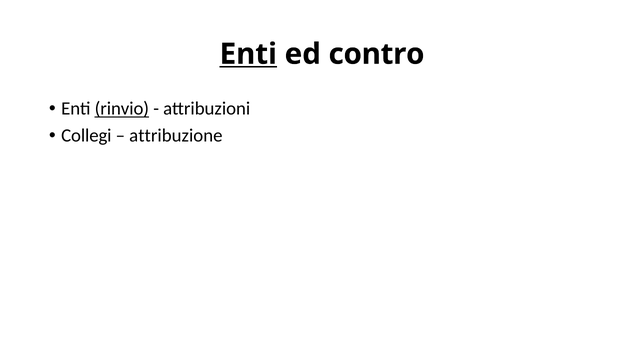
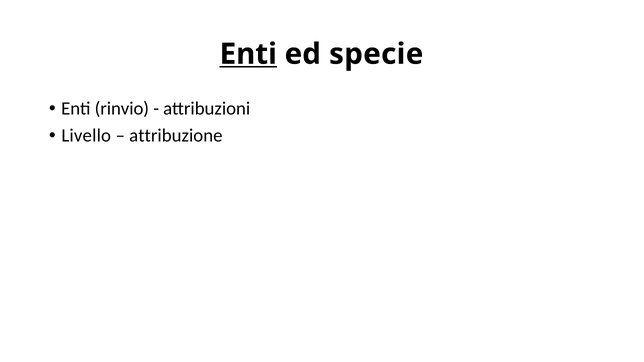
contro: contro -> specie
rinvio underline: present -> none
Collegi: Collegi -> Livello
